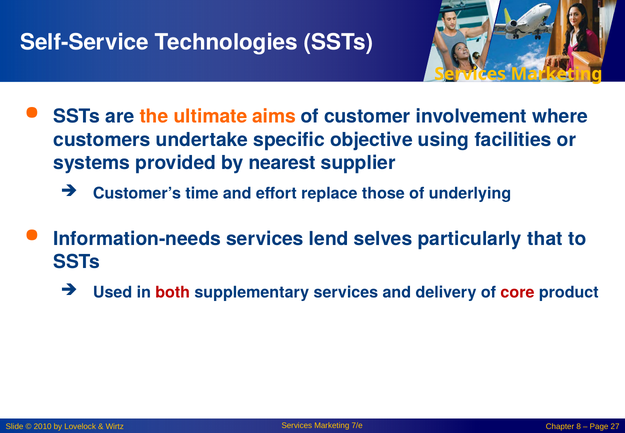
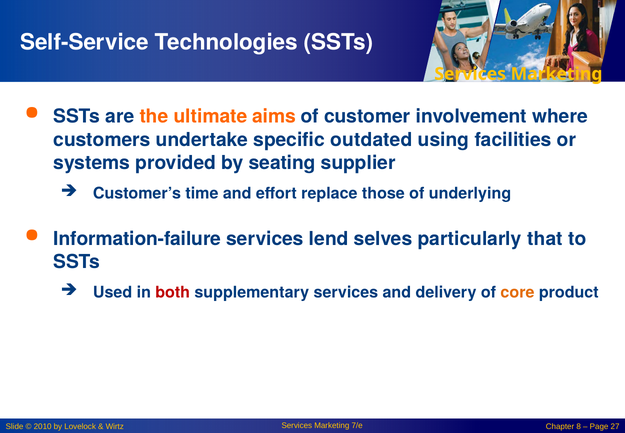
objective: objective -> outdated
nearest: nearest -> seating
Information-needs: Information-needs -> Information-failure
core colour: red -> orange
